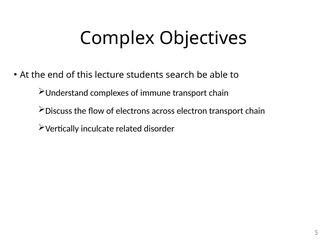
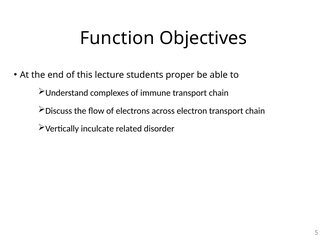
Complex: Complex -> Function
search: search -> proper
